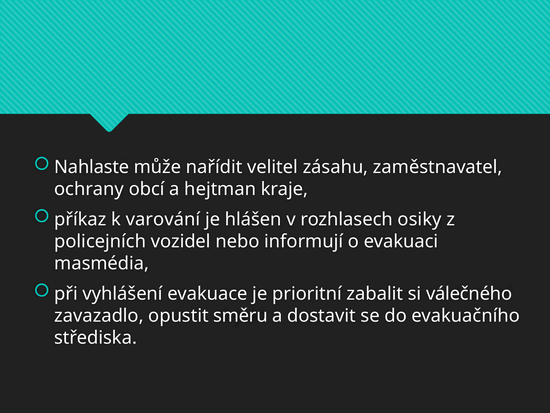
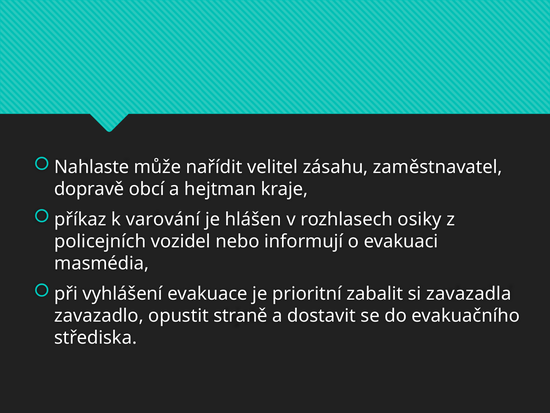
ochrany: ochrany -> dopravě
válečného: válečného -> zavazadla
směru: směru -> straně
